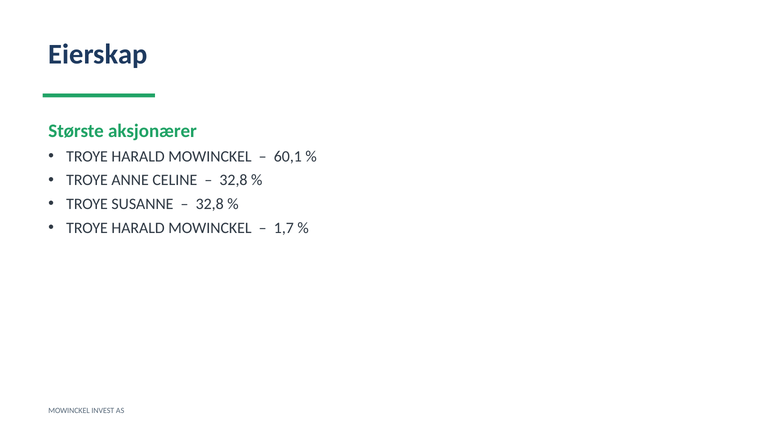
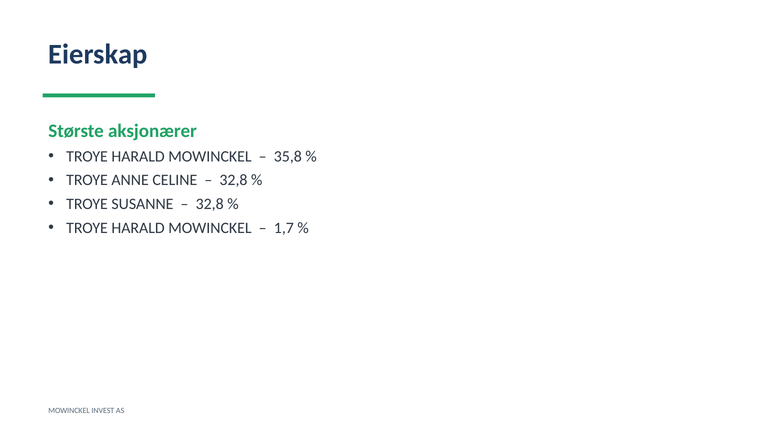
60,1: 60,1 -> 35,8
